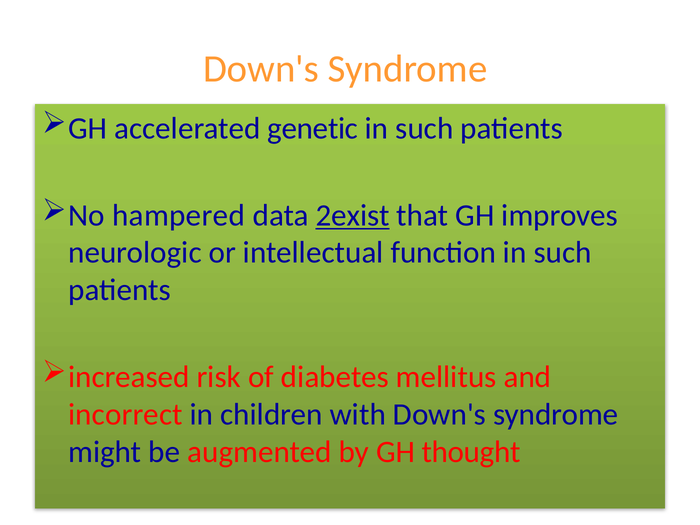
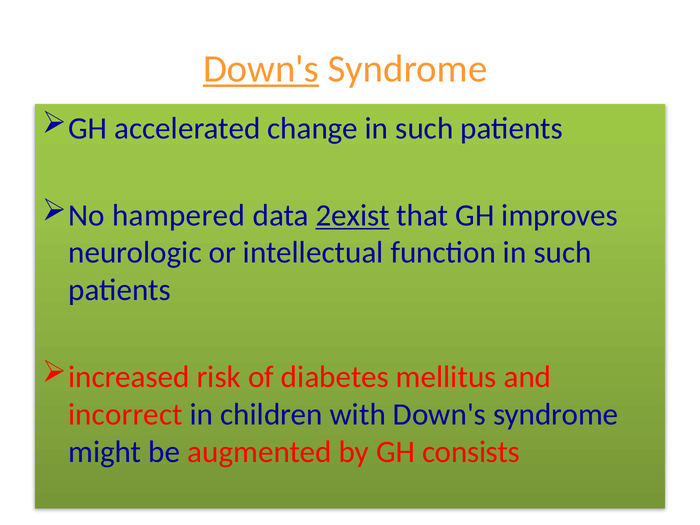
Down's at (261, 69) underline: none -> present
genetic: genetic -> change
thought: thought -> consists
